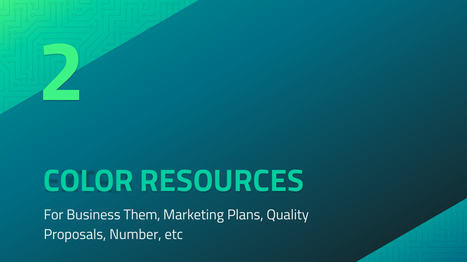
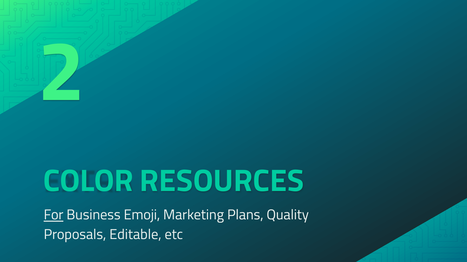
For underline: none -> present
Them: Them -> Emoji
Number: Number -> Editable
